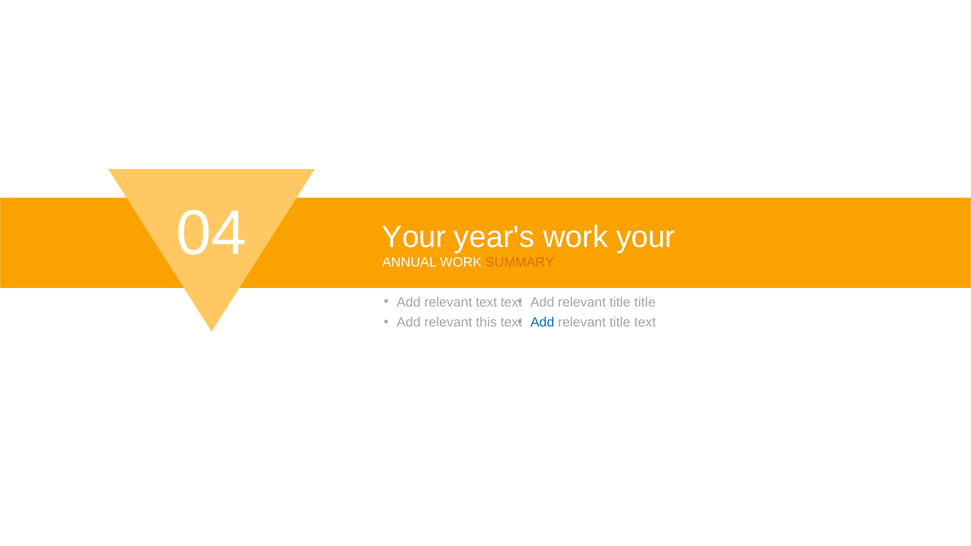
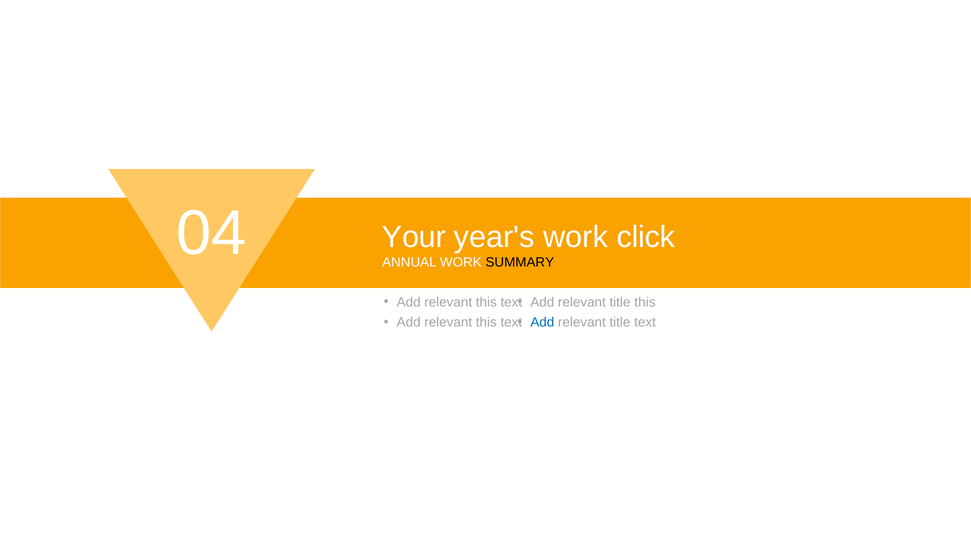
work your: your -> click
SUMMARY colour: orange -> black
text at (486, 302): text -> this
title title: title -> this
